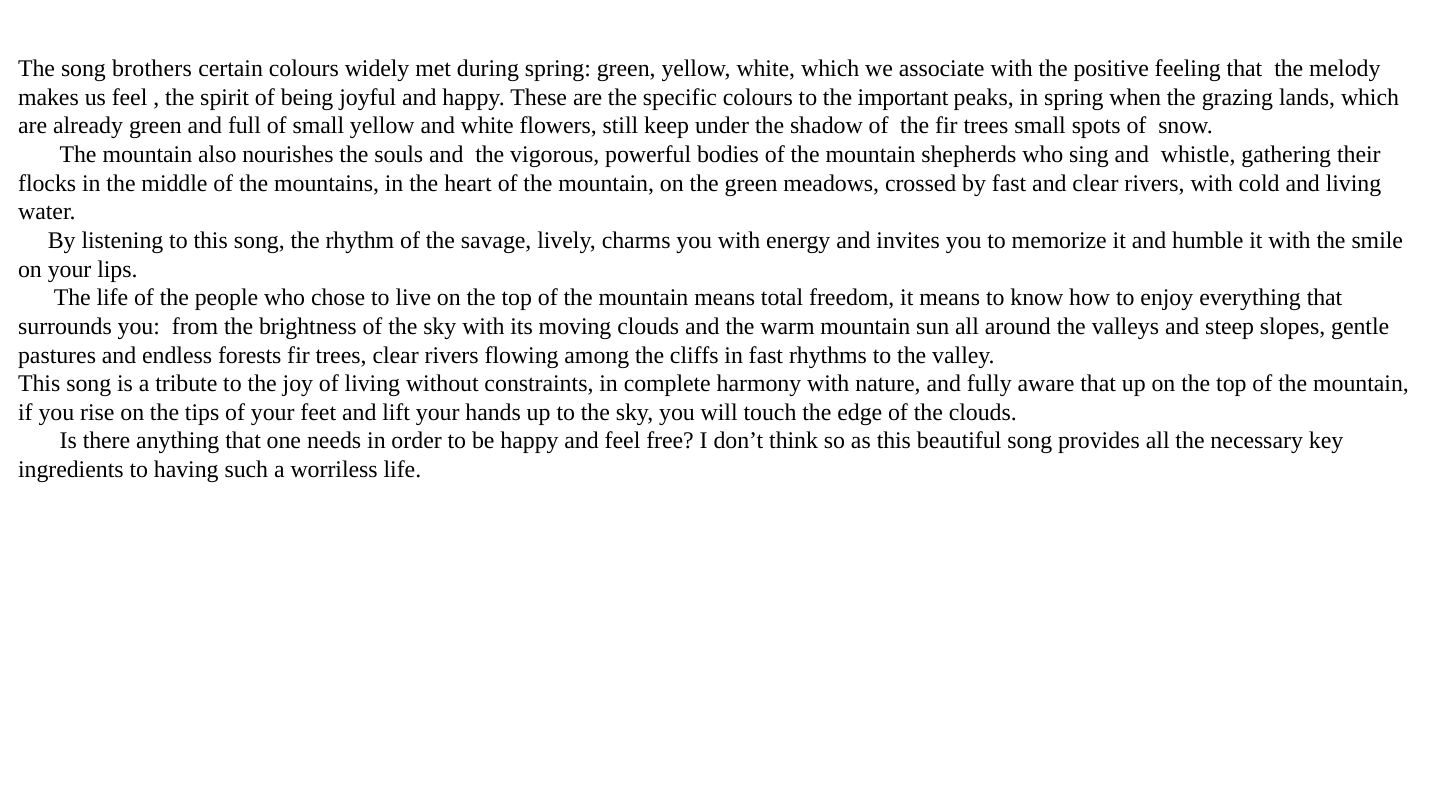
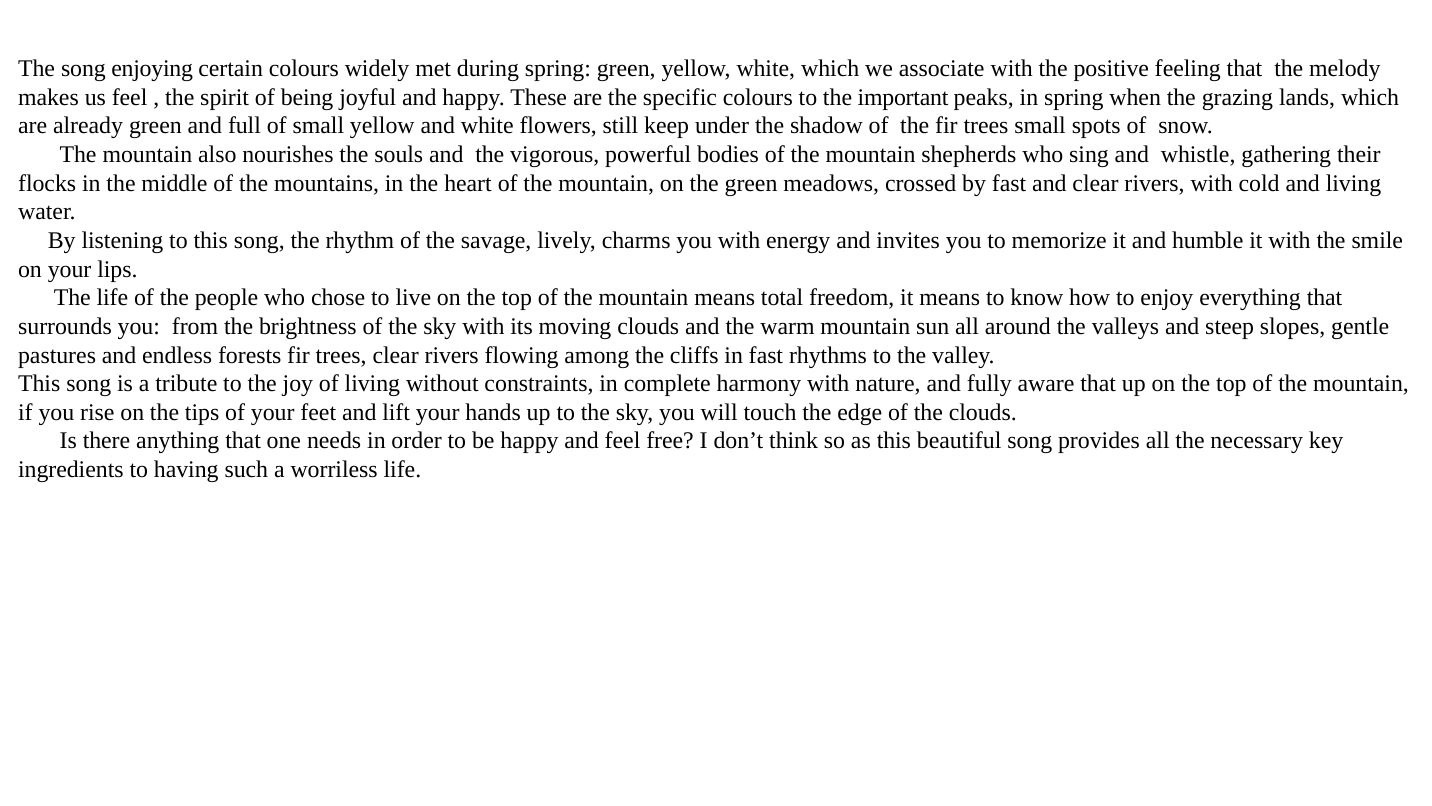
brothers: brothers -> enjoying
